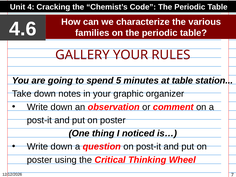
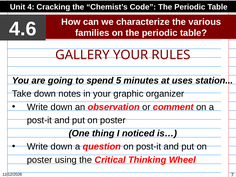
at table: table -> uses
